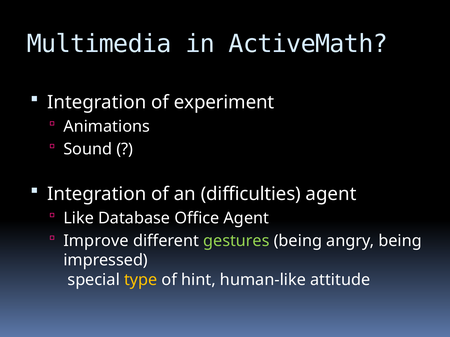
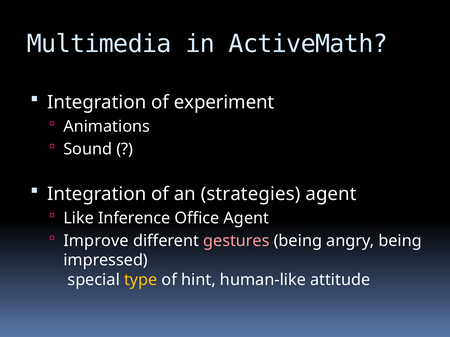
difficulties: difficulties -> strategies
Database: Database -> Inference
gestures colour: light green -> pink
